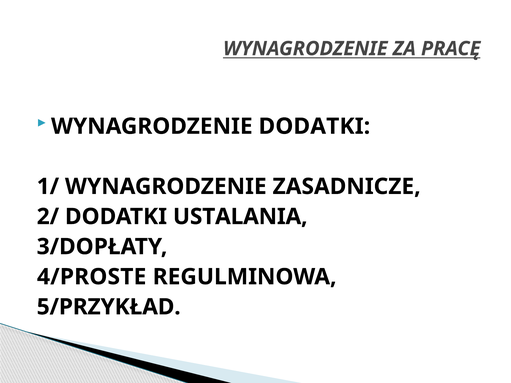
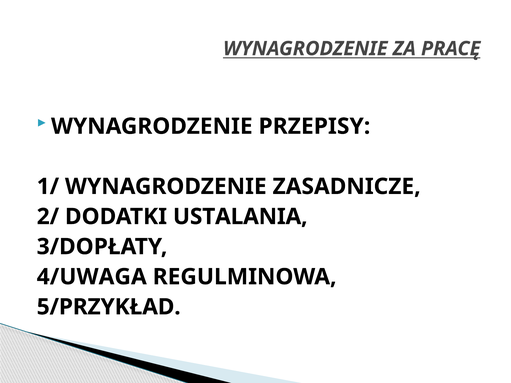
WYNAGRODZENIE DODATKI: DODATKI -> PRZEPISY
4/PROSTE: 4/PROSTE -> 4/UWAGA
